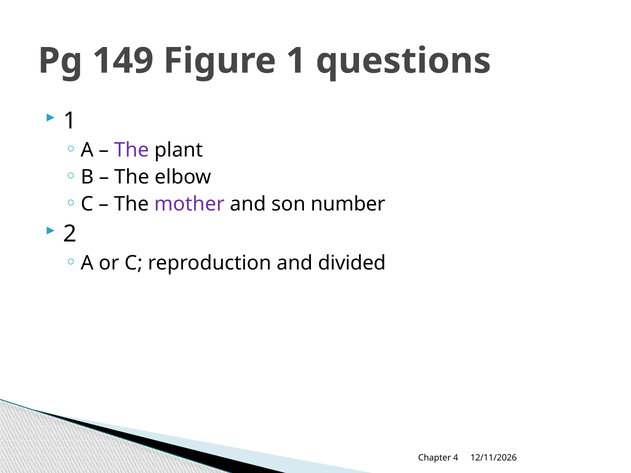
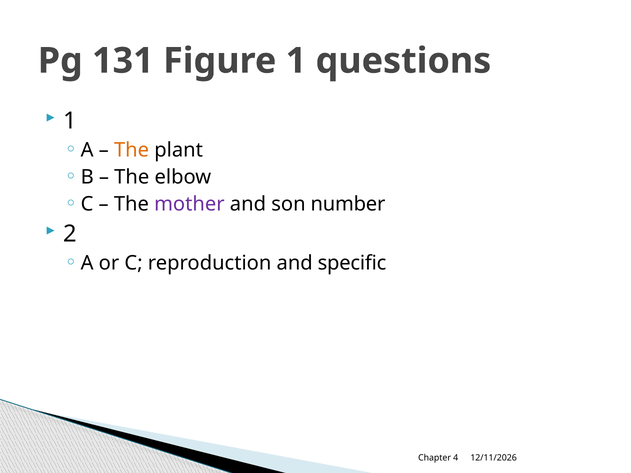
149: 149 -> 131
The at (132, 150) colour: purple -> orange
divided: divided -> specific
